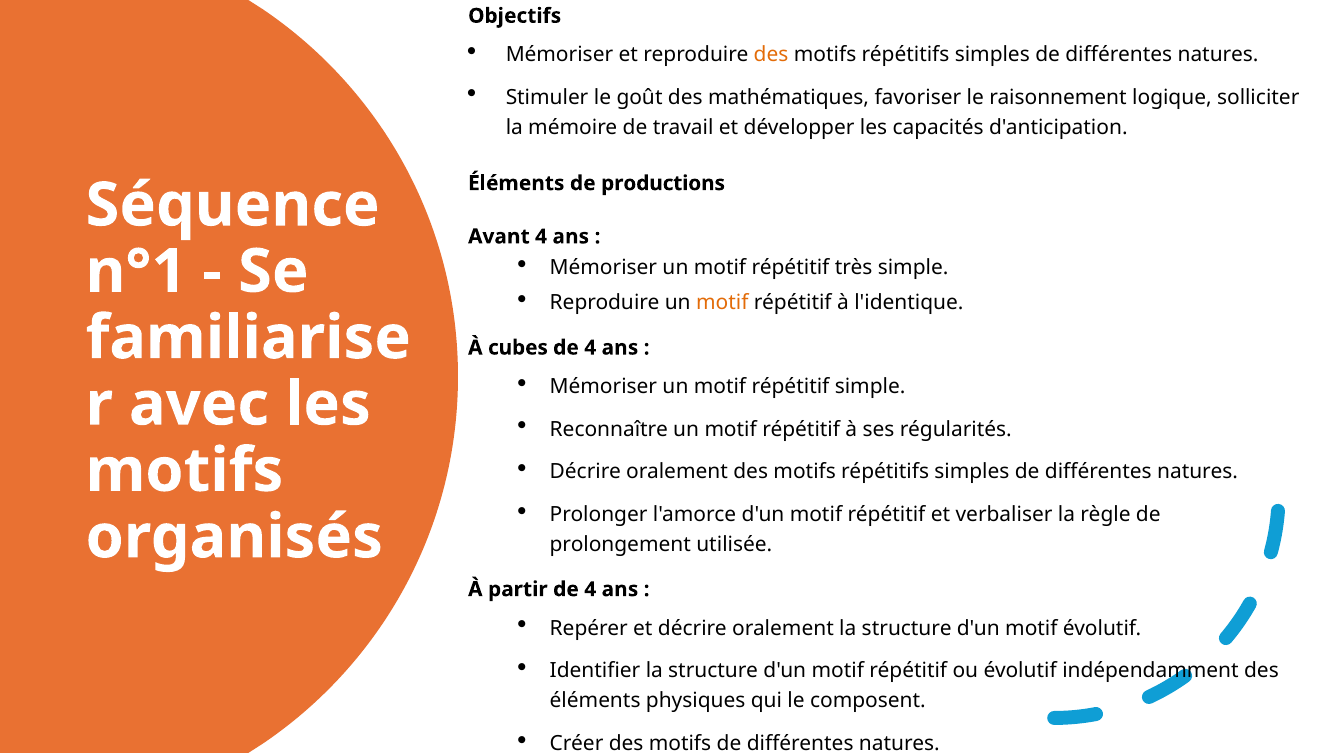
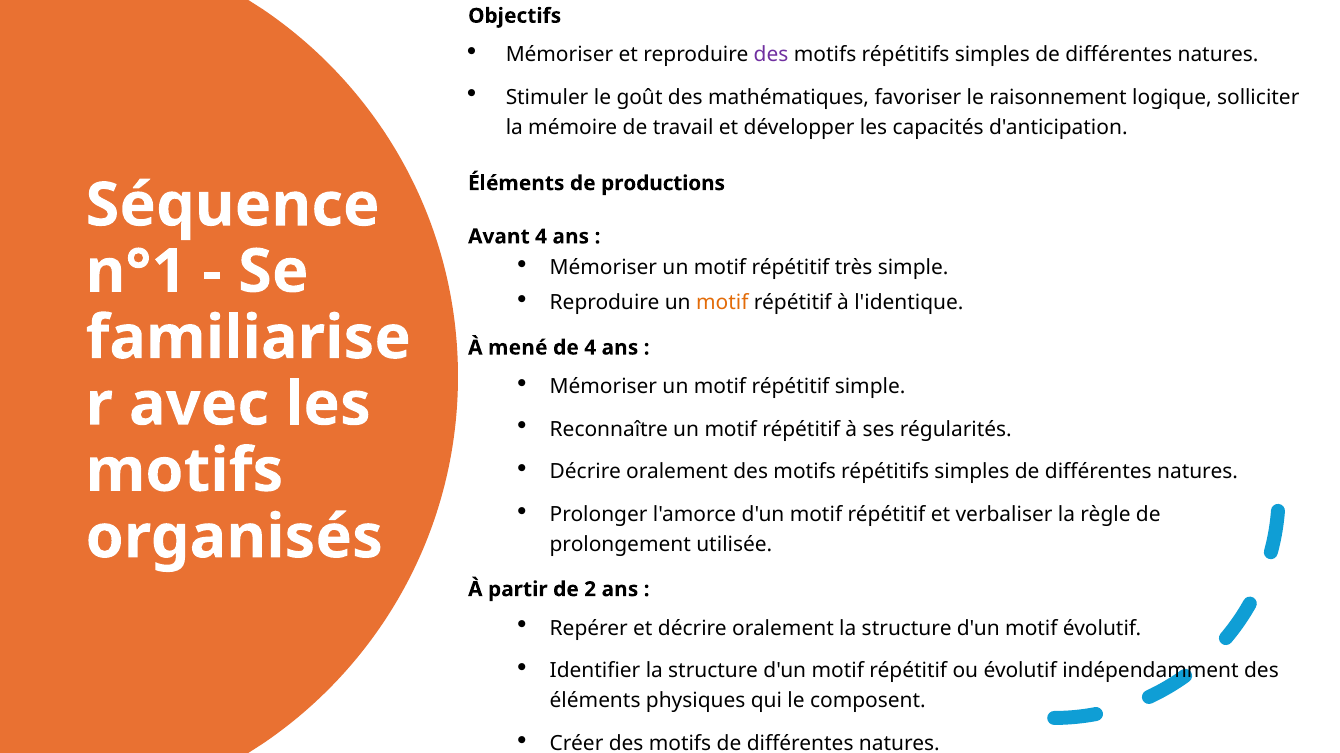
des at (771, 55) colour: orange -> purple
cubes: cubes -> mené
partir de 4: 4 -> 2
